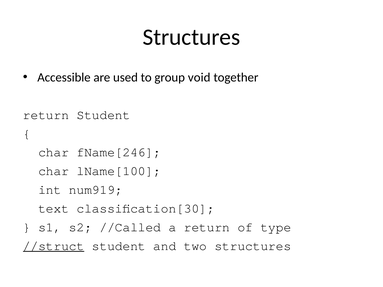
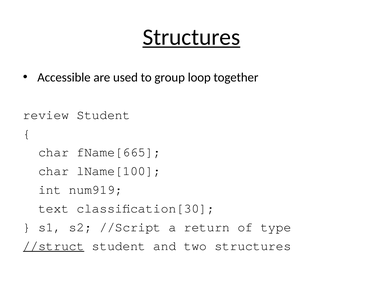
Structures at (191, 37) underline: none -> present
void: void -> loop
return at (46, 115): return -> review
fName[246: fName[246 -> fName[665
//Called: //Called -> //Script
